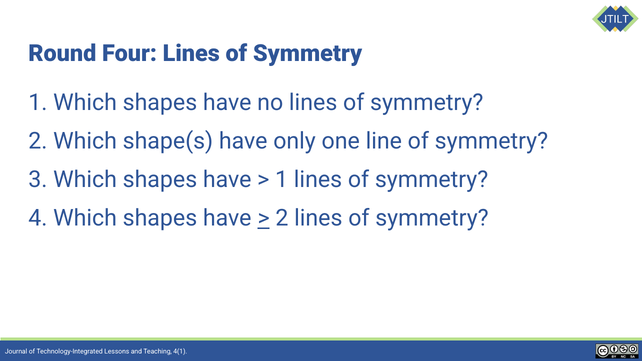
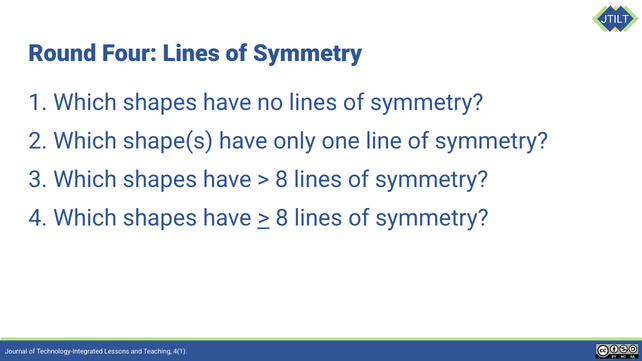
1 at (282, 180): 1 -> 8
2 at (282, 218): 2 -> 8
